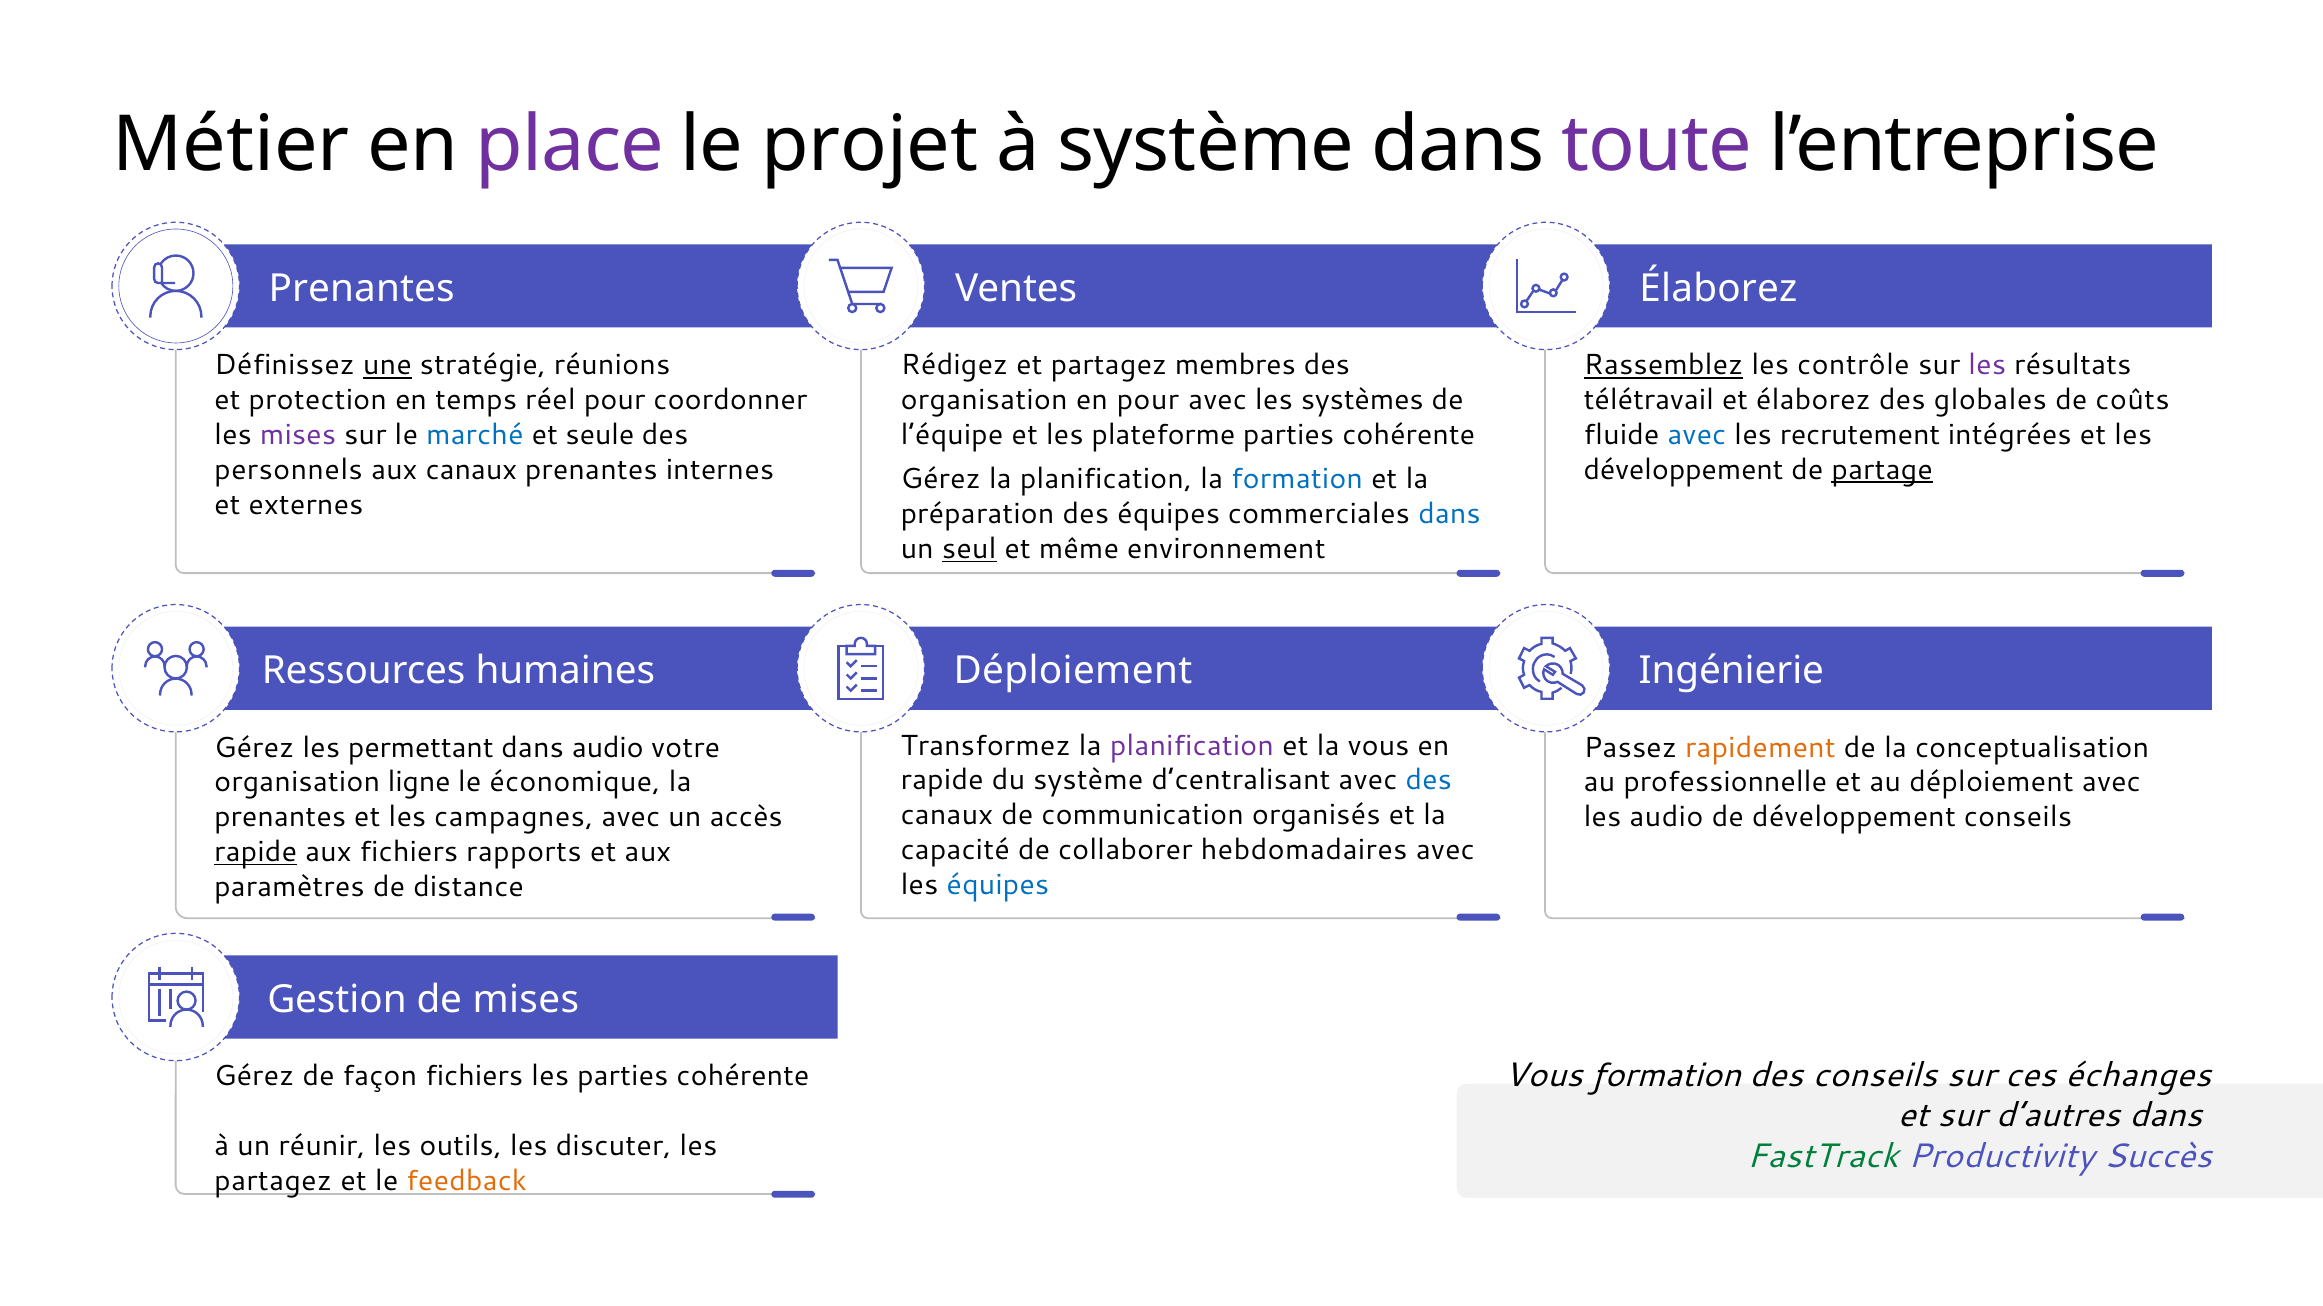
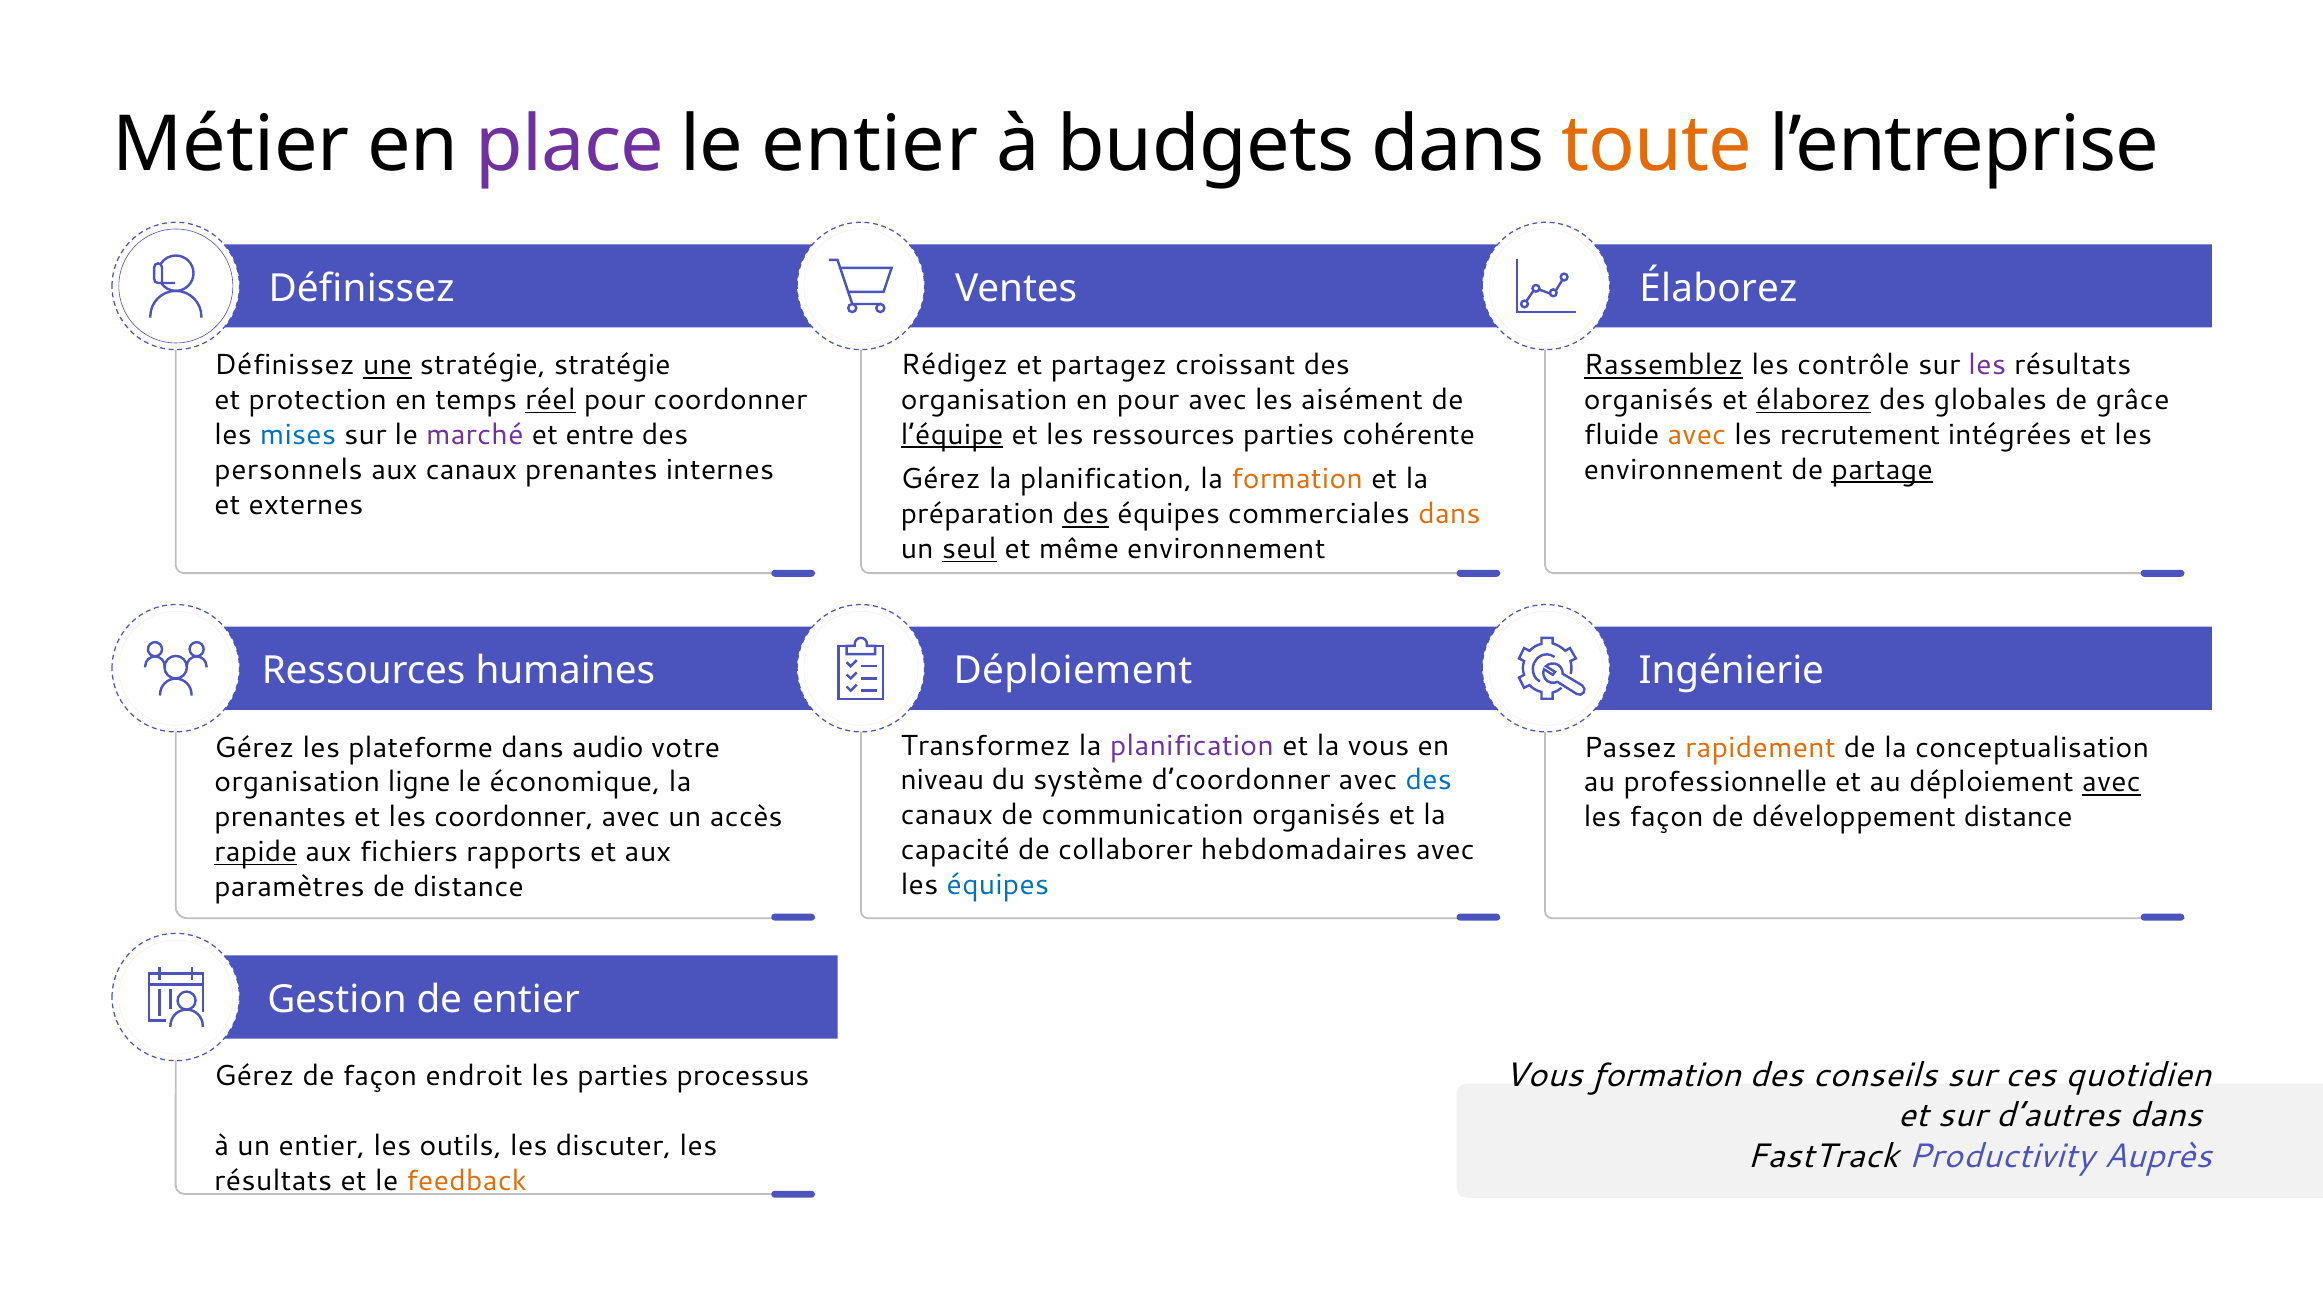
le projet: projet -> entier
à système: système -> budgets
toute colour: purple -> orange
Prenantes at (362, 289): Prenantes -> Définissez
stratégie réunions: réunions -> stratégie
membres: membres -> croissant
réel underline: none -> present
systèmes: systèmes -> aisément
télétravail at (1649, 400): télétravail -> organisés
élaborez at (1813, 400) underline: none -> present
coûts: coûts -> grâce
mises at (298, 435) colour: purple -> blue
marché colour: blue -> purple
seule: seule -> entre
l’équipe underline: none -> present
les plateforme: plateforme -> ressources
avec at (1697, 435) colour: blue -> orange
développement at (1683, 470): développement -> environnement
formation at (1297, 480) colour: blue -> orange
des at (1086, 514) underline: none -> present
dans at (1449, 514) colour: blue -> orange
permettant: permettant -> plateforme
rapide at (942, 781): rapide -> niveau
d’centralisant: d’centralisant -> d’coordonner
avec at (2111, 783) underline: none -> present
les campagnes: campagnes -> coordonner
les audio: audio -> façon
développement conseils: conseils -> distance
de mises: mises -> entier
échanges: échanges -> quotidien
façon fichiers: fichiers -> endroit
les parties cohérente: cohérente -> processus
un réunir: réunir -> entier
FastTrack colour: green -> black
Succès: Succès -> Auprès
partagez at (273, 1181): partagez -> résultats
